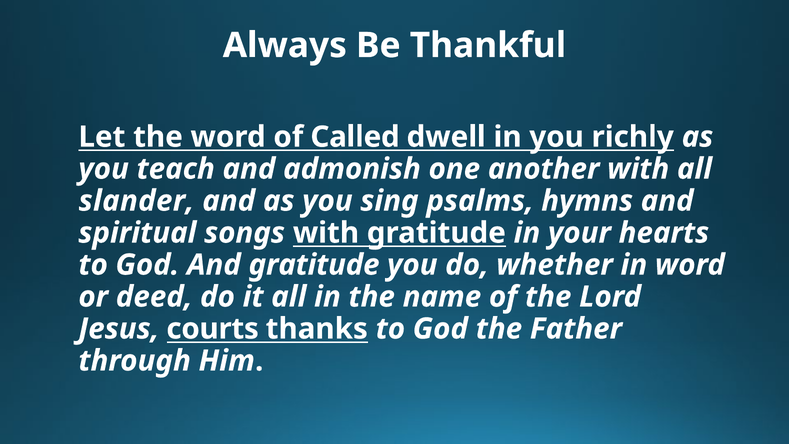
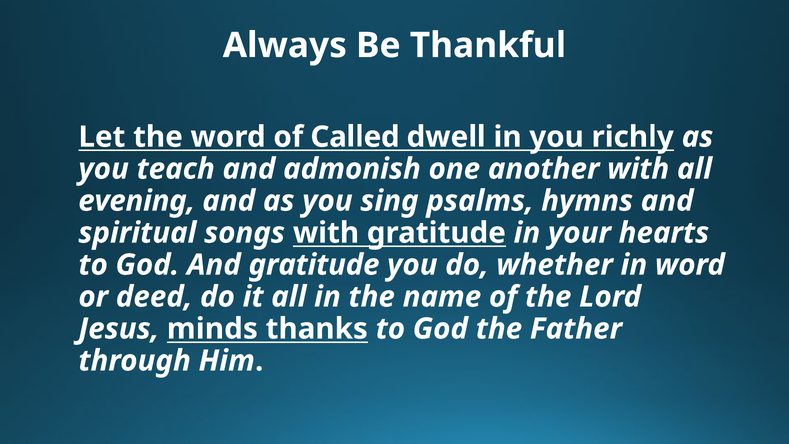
slander: slander -> evening
courts: courts -> minds
